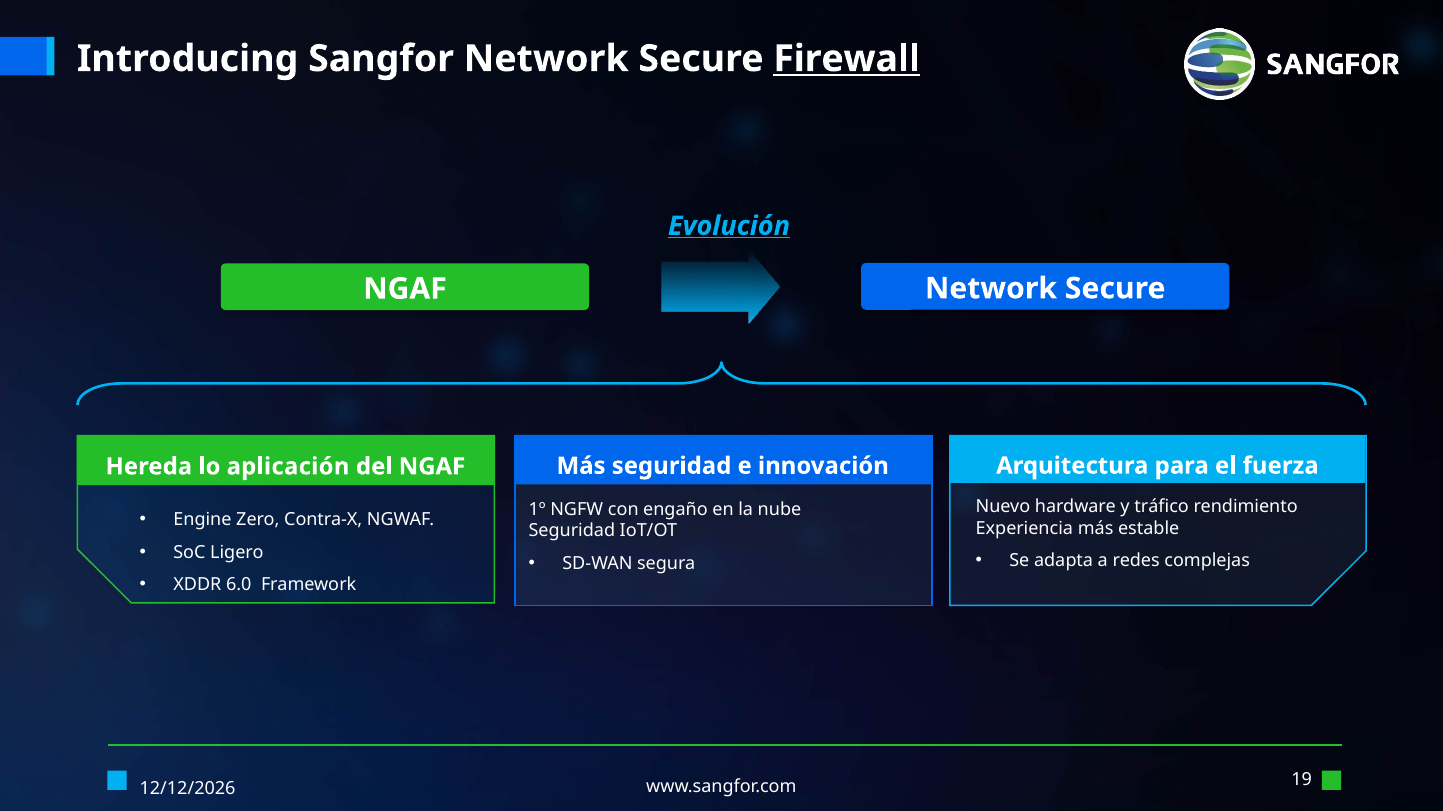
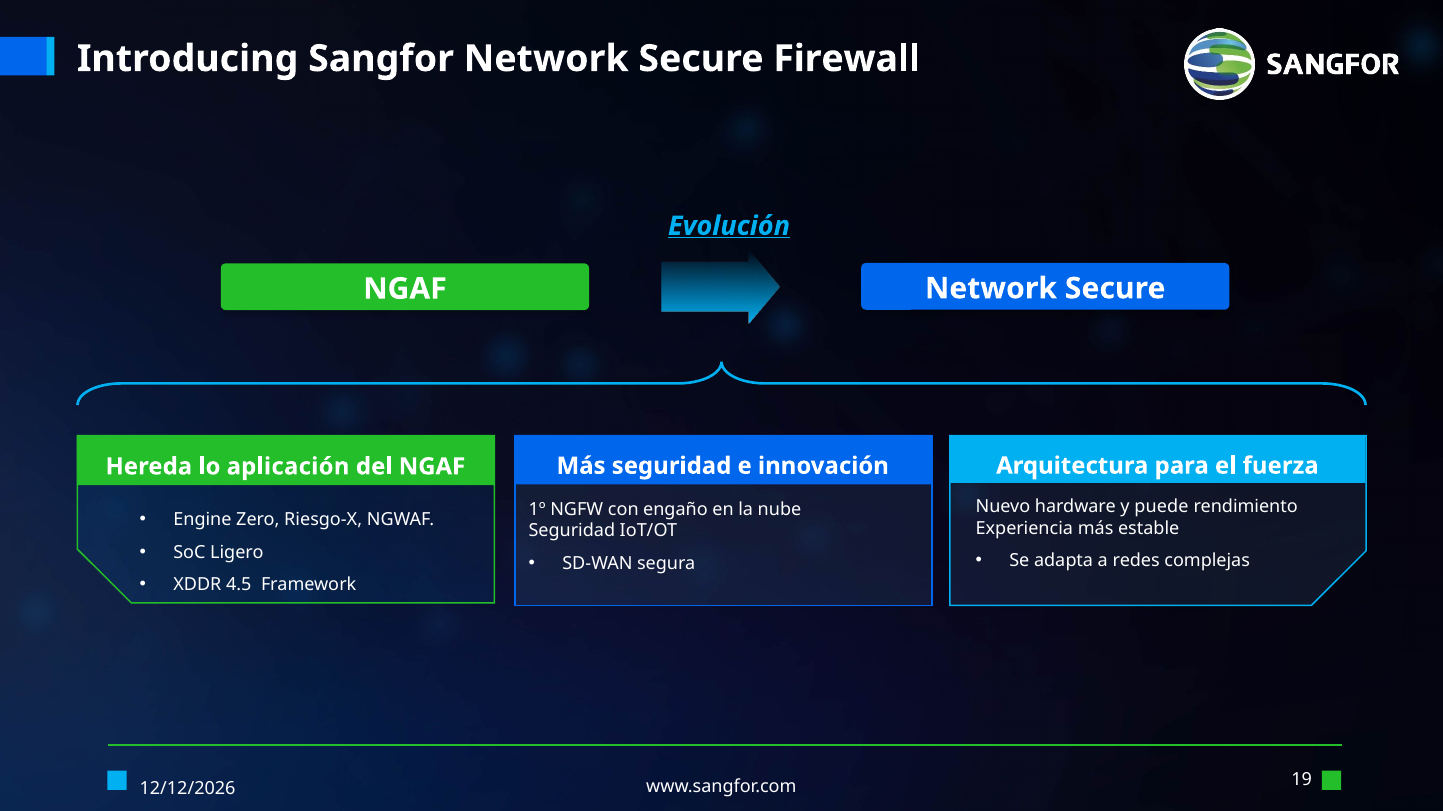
Firewall underline: present -> none
tráfico: tráfico -> puede
Contra-X: Contra-X -> Riesgo-X
6.0: 6.0 -> 4.5
